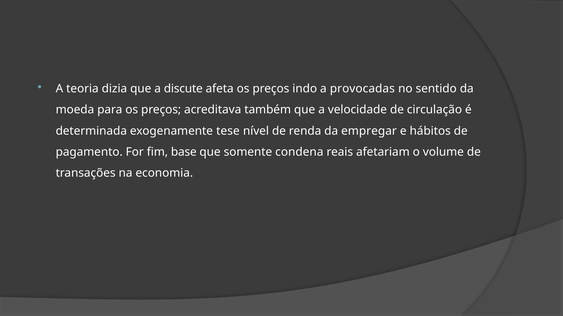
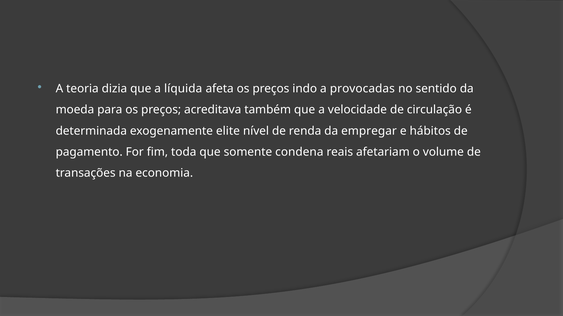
discute: discute -> líquida
tese: tese -> elite
base: base -> toda
